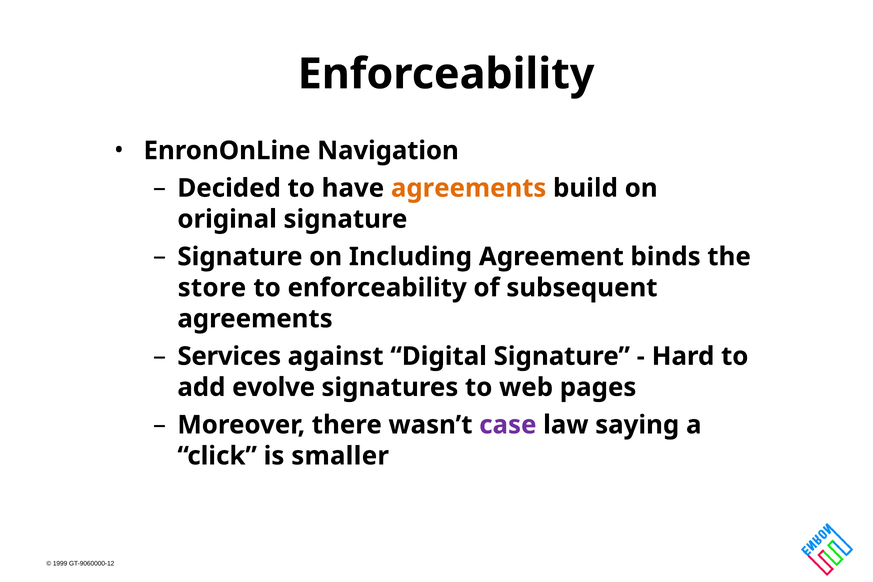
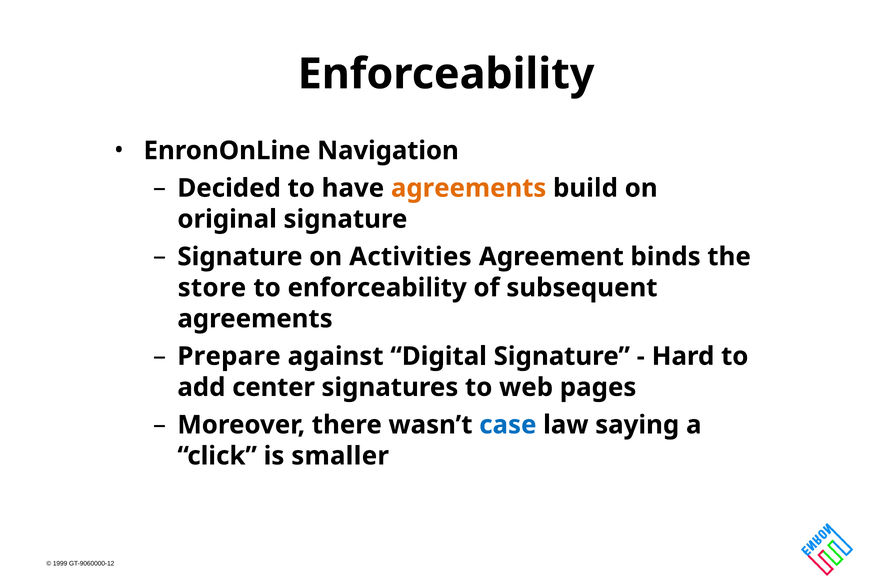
Including: Including -> Activities
Services: Services -> Prepare
evolve: evolve -> center
case colour: purple -> blue
